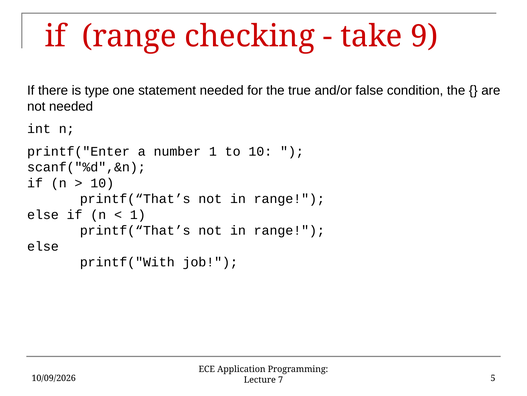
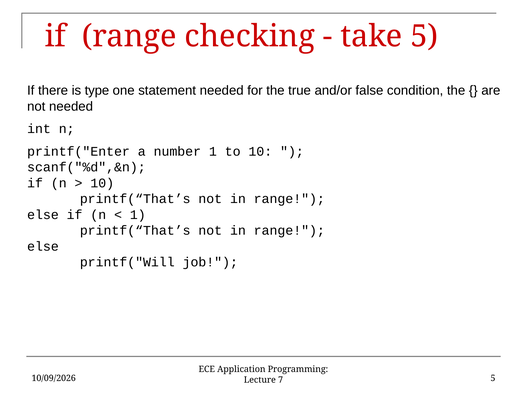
take 9: 9 -> 5
printf("With: printf("With -> printf("Will
